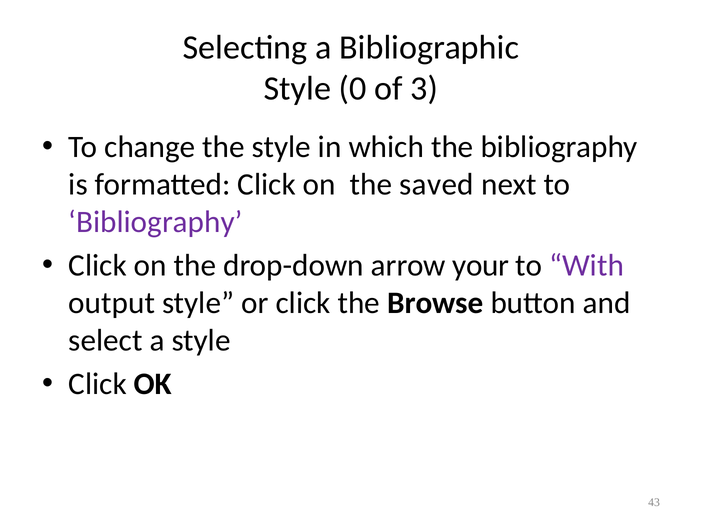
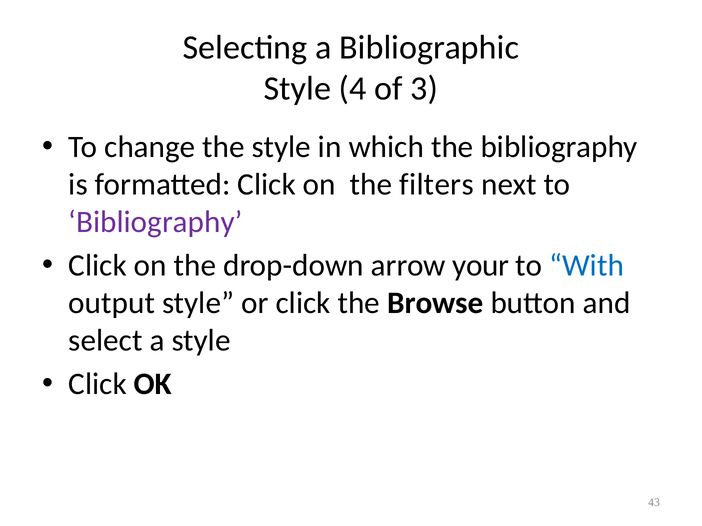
0: 0 -> 4
saved: saved -> filters
With colour: purple -> blue
